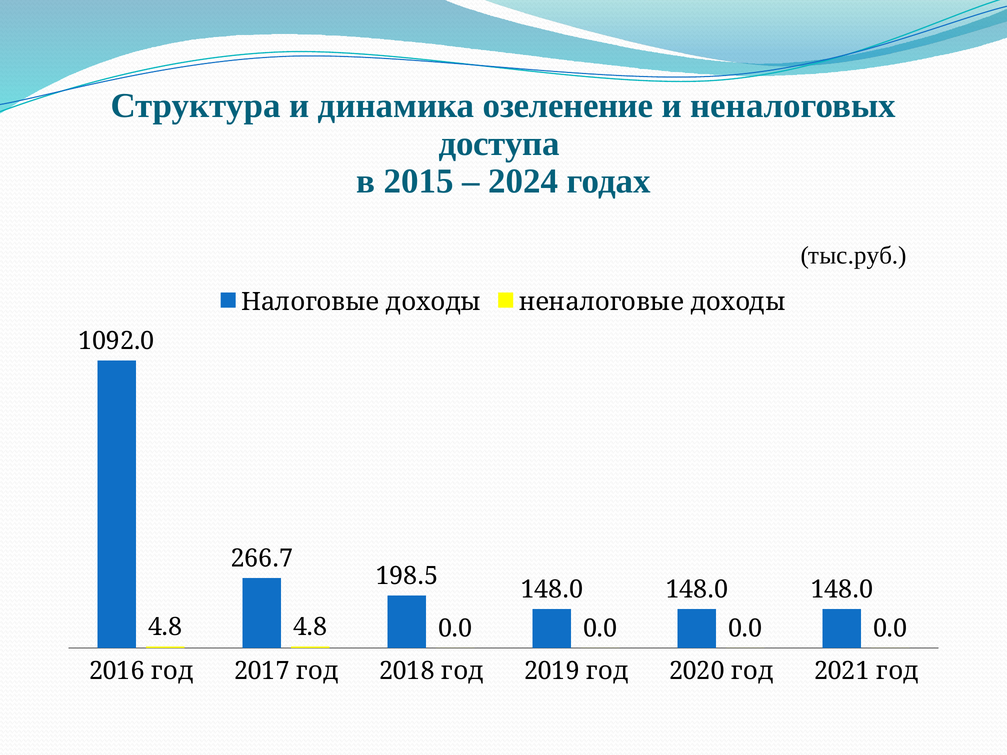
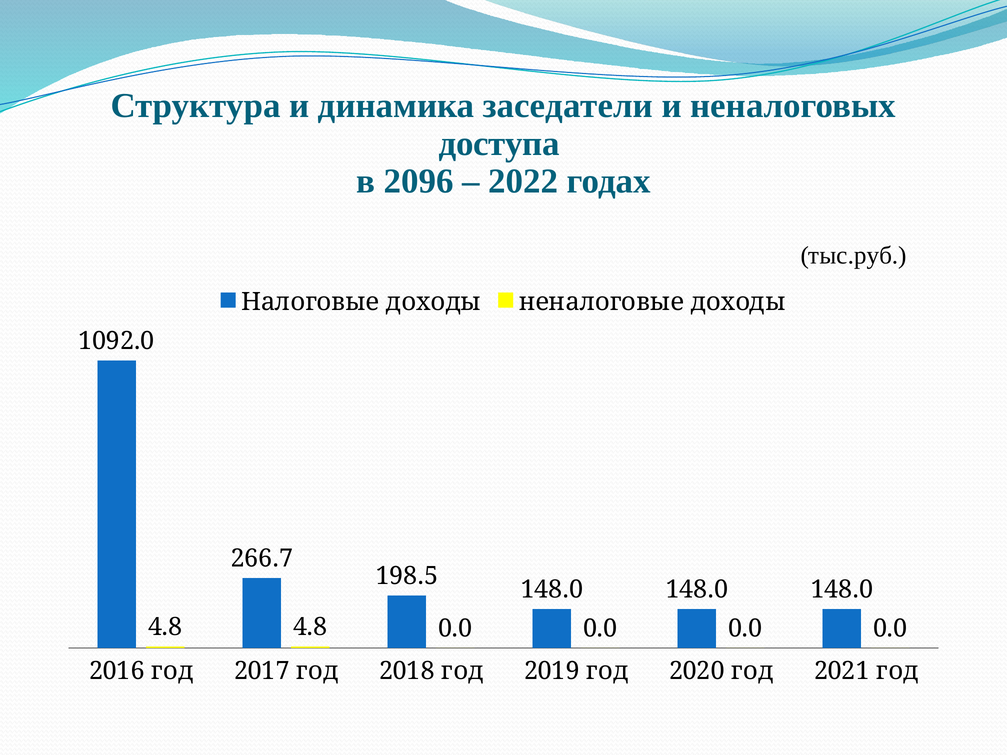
озеленение: озеленение -> заседатели
2015: 2015 -> 2096
2024: 2024 -> 2022
